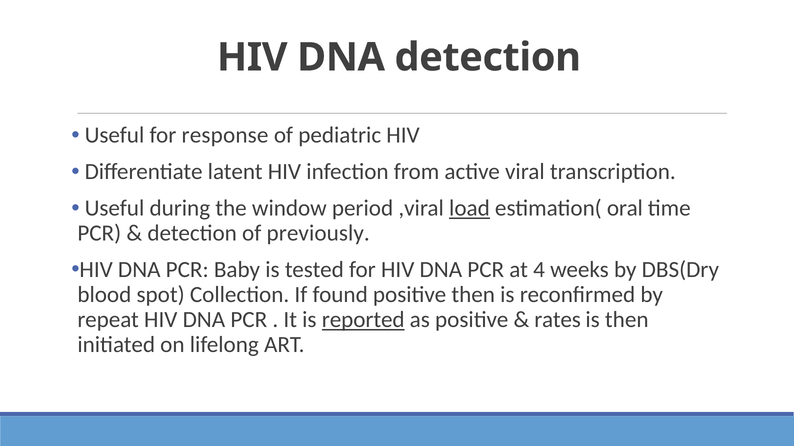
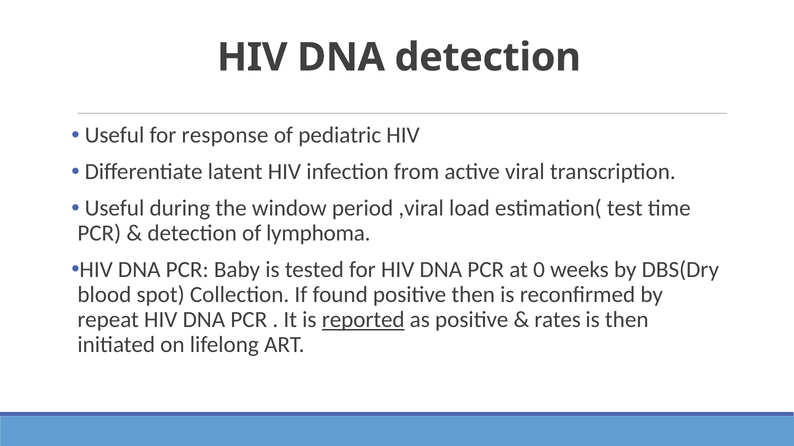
load underline: present -> none
oral: oral -> test
previously: previously -> lymphoma
4: 4 -> 0
